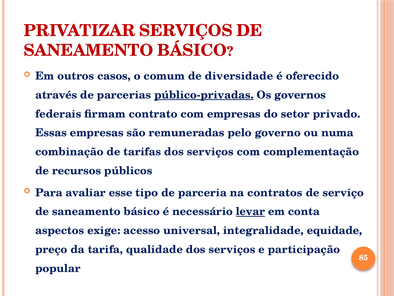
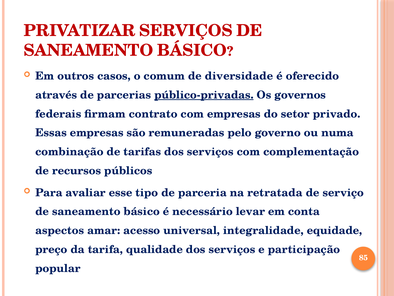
contratos: contratos -> retratada
levar underline: present -> none
exige: exige -> amar
